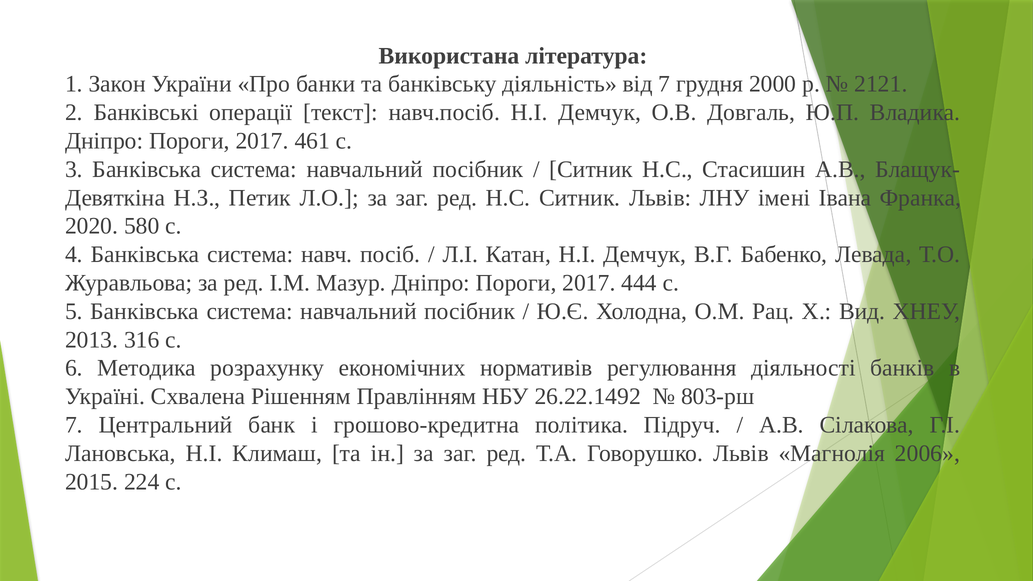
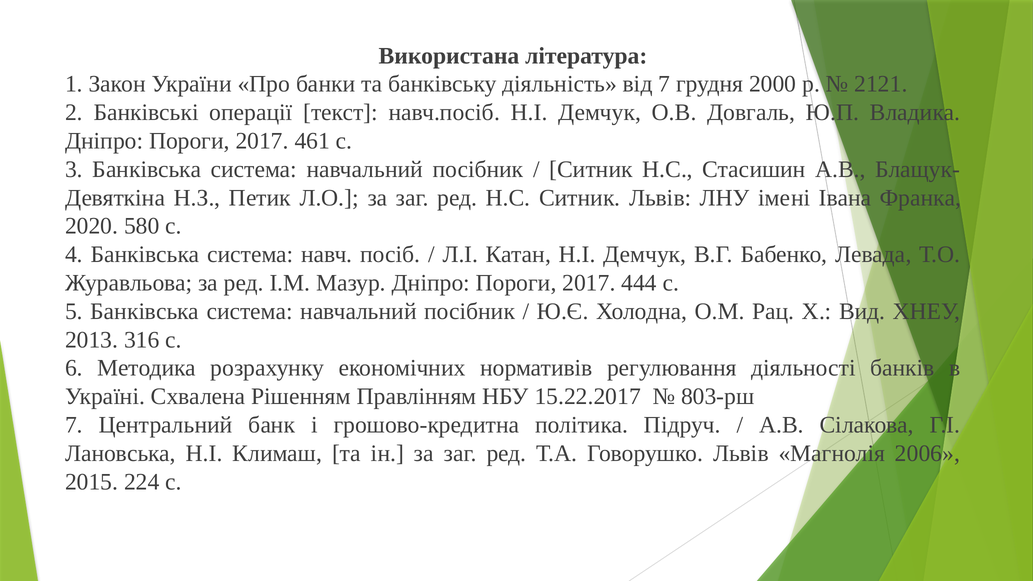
26.22.1492: 26.22.1492 -> 15.22.2017
